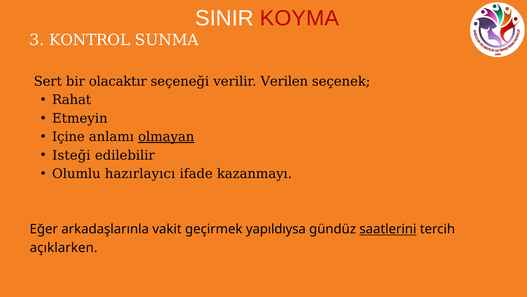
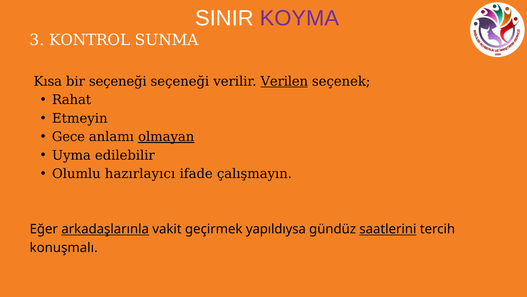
KOYMA colour: red -> purple
Sert: Sert -> Kısa
bir olacaktır: olacaktır -> seçeneği
Verilen underline: none -> present
Içine: Içine -> Gece
Isteği: Isteği -> Uyma
kazanmayı: kazanmayı -> çalışmayın
arkadaşlarınla underline: none -> present
açıklarken: açıklarken -> konuşmalı
